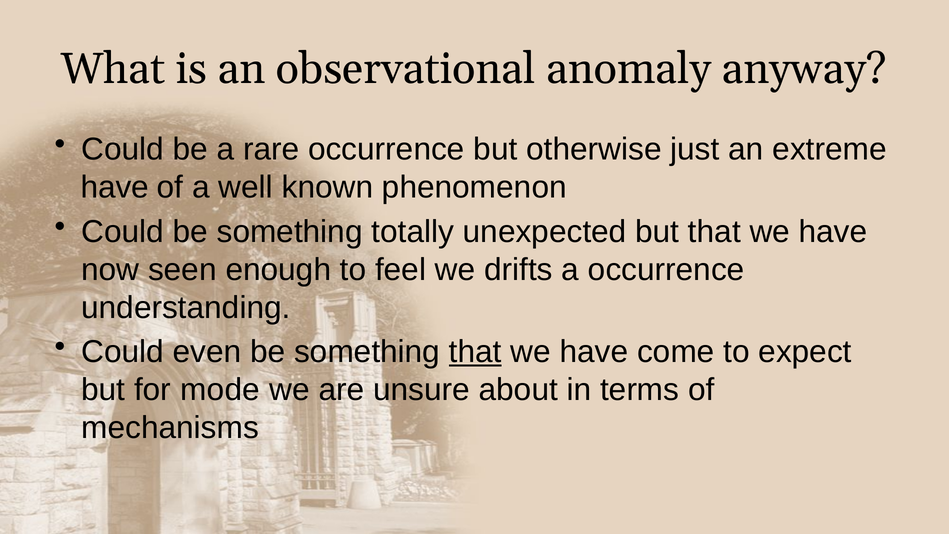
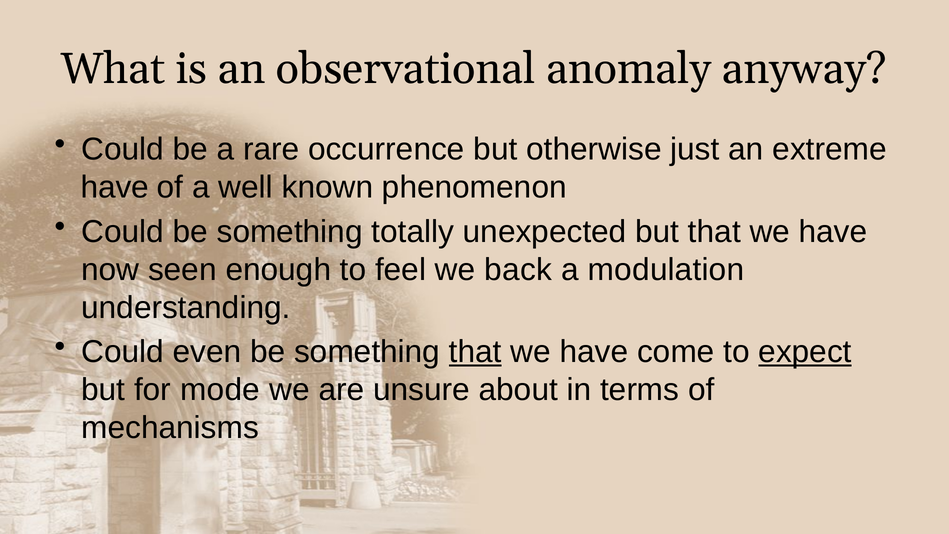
drifts: drifts -> back
a occurrence: occurrence -> modulation
expect underline: none -> present
